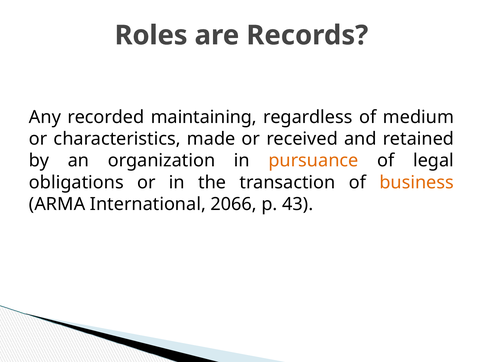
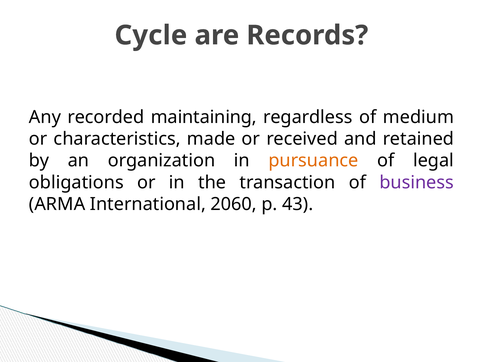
Roles: Roles -> Cycle
business colour: orange -> purple
2066: 2066 -> 2060
